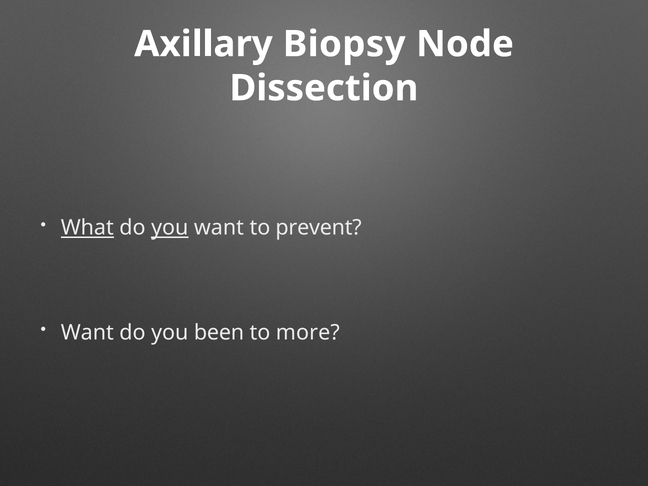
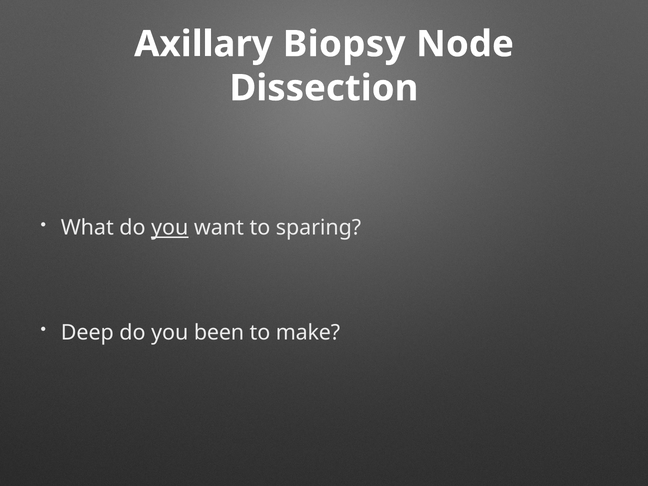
What underline: present -> none
prevent: prevent -> sparing
Want at (87, 333): Want -> Deep
more: more -> make
